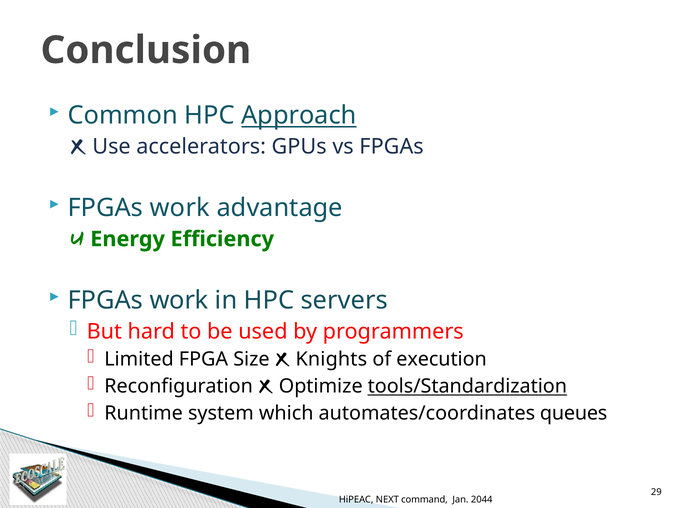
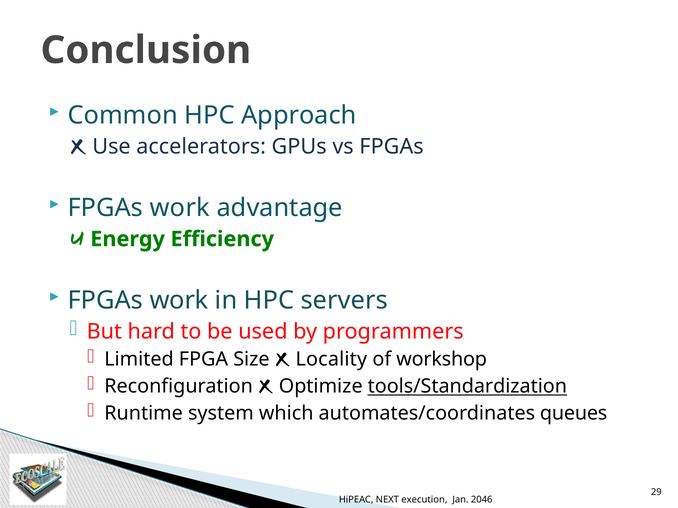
Approach underline: present -> none
Knights: Knights -> Locality
execution: execution -> workshop
command: command -> execution
2044: 2044 -> 2046
